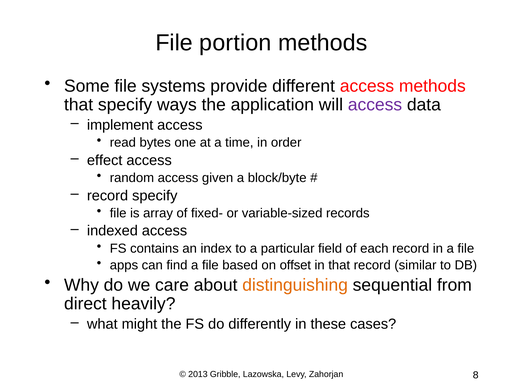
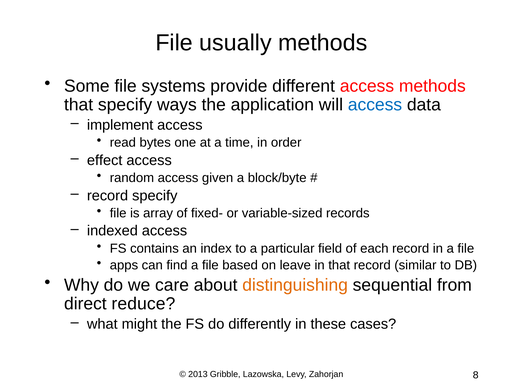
portion: portion -> usually
access at (375, 105) colour: purple -> blue
offset: offset -> leave
heavily: heavily -> reduce
